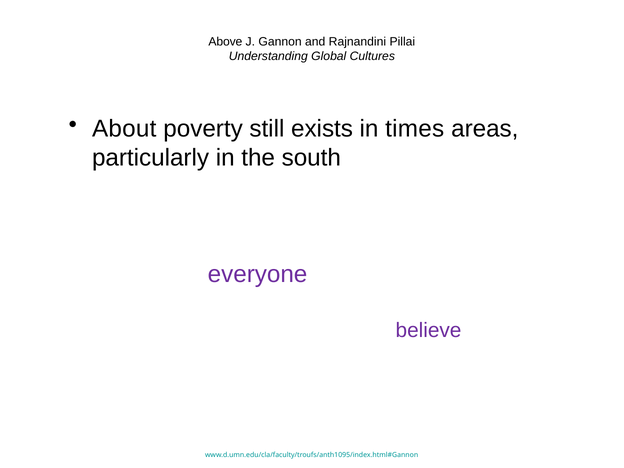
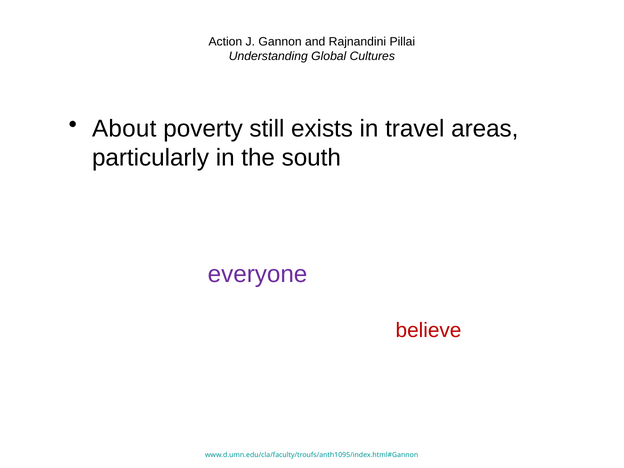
Above: Above -> Action
times: times -> travel
believe colour: purple -> red
